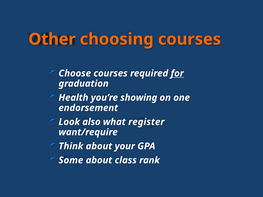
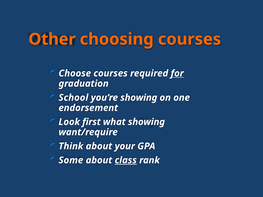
Health: Health -> School
also: also -> first
what register: register -> showing
class underline: none -> present
